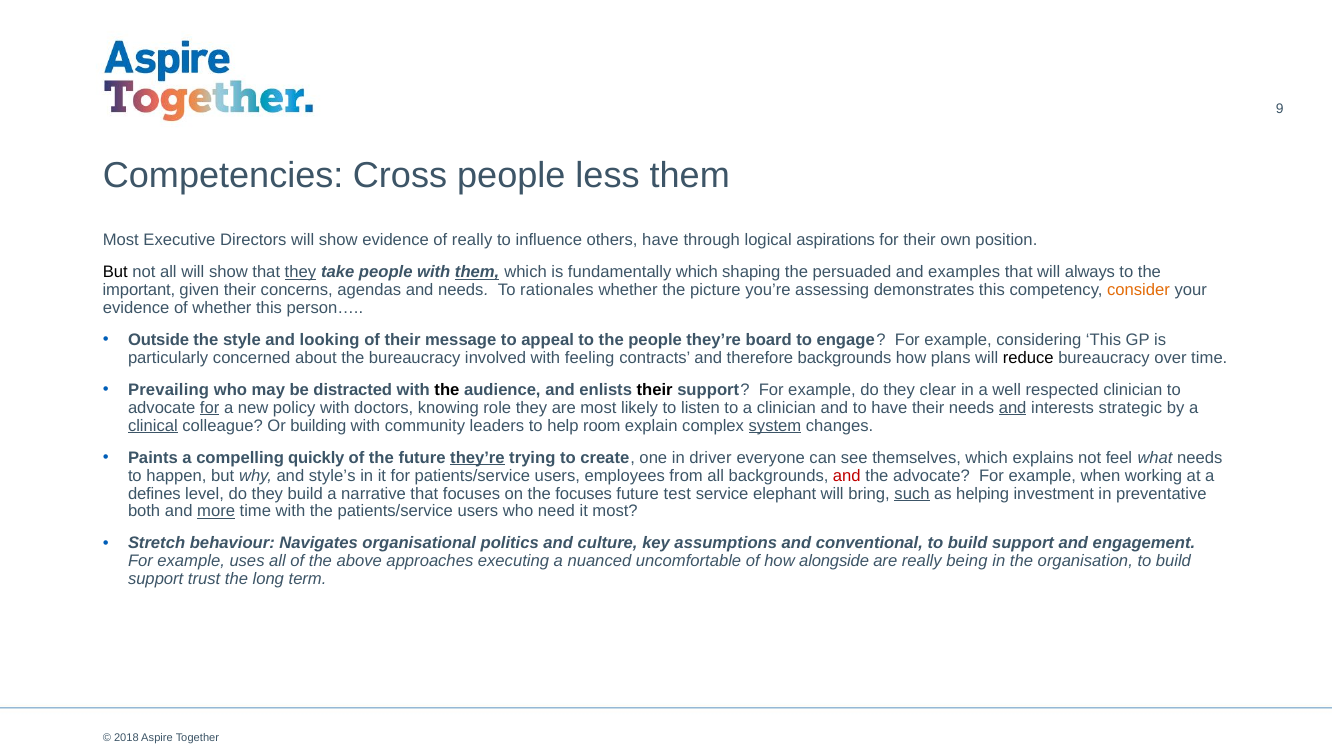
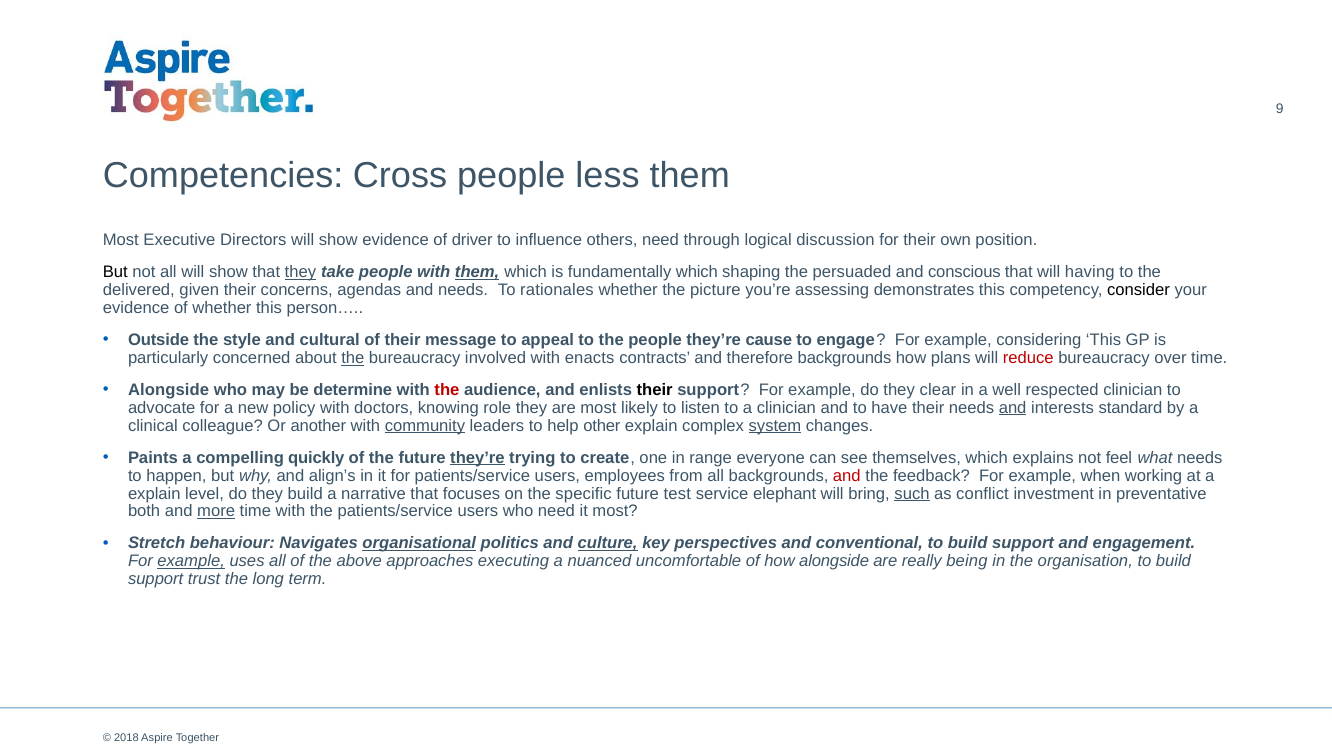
of really: really -> driver
others have: have -> need
aspirations: aspirations -> discussion
examples: examples -> conscious
always: always -> having
important: important -> delivered
consider colour: orange -> black
looking: looking -> cultural
board: board -> cause
the at (353, 358) underline: none -> present
feeling: feeling -> enacts
reduce colour: black -> red
Prevailing at (169, 390): Prevailing -> Alongside
distracted: distracted -> determine
the at (447, 390) colour: black -> red
for at (210, 408) underline: present -> none
strategic: strategic -> standard
clinical underline: present -> none
building: building -> another
community underline: none -> present
room: room -> other
driver: driver -> range
style’s: style’s -> align’s
the advocate: advocate -> feedback
defines at (154, 494): defines -> explain
the focuses: focuses -> specific
helping: helping -> conflict
organisational underline: none -> present
culture underline: none -> present
assumptions: assumptions -> perspectives
example at (191, 561) underline: none -> present
